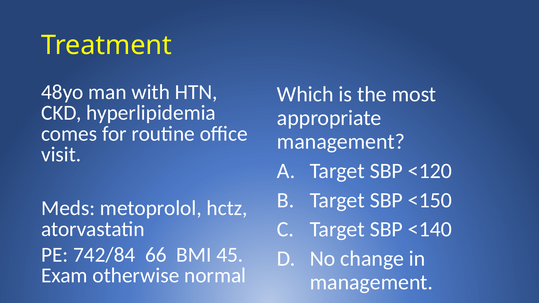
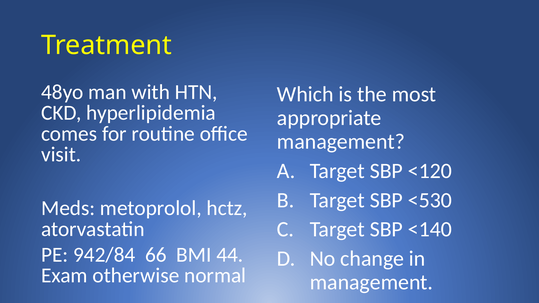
<150: <150 -> <530
742/84: 742/84 -> 942/84
45: 45 -> 44
